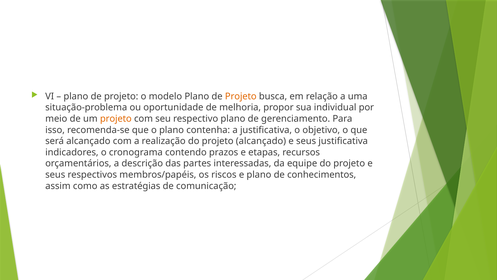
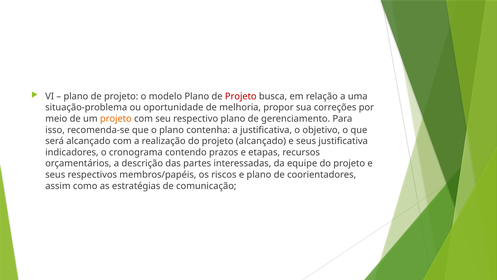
Projeto at (241, 96) colour: orange -> red
individual: individual -> correções
conhecimentos: conhecimentos -> coorientadores
